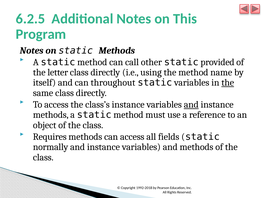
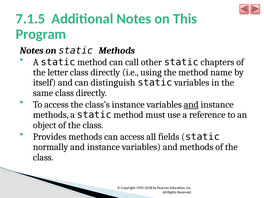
6.2.5: 6.2.5 -> 7.1.5
provided: provided -> chapters
throughout: throughout -> distinguish
the at (228, 83) underline: present -> none
Requires: Requires -> Provides
